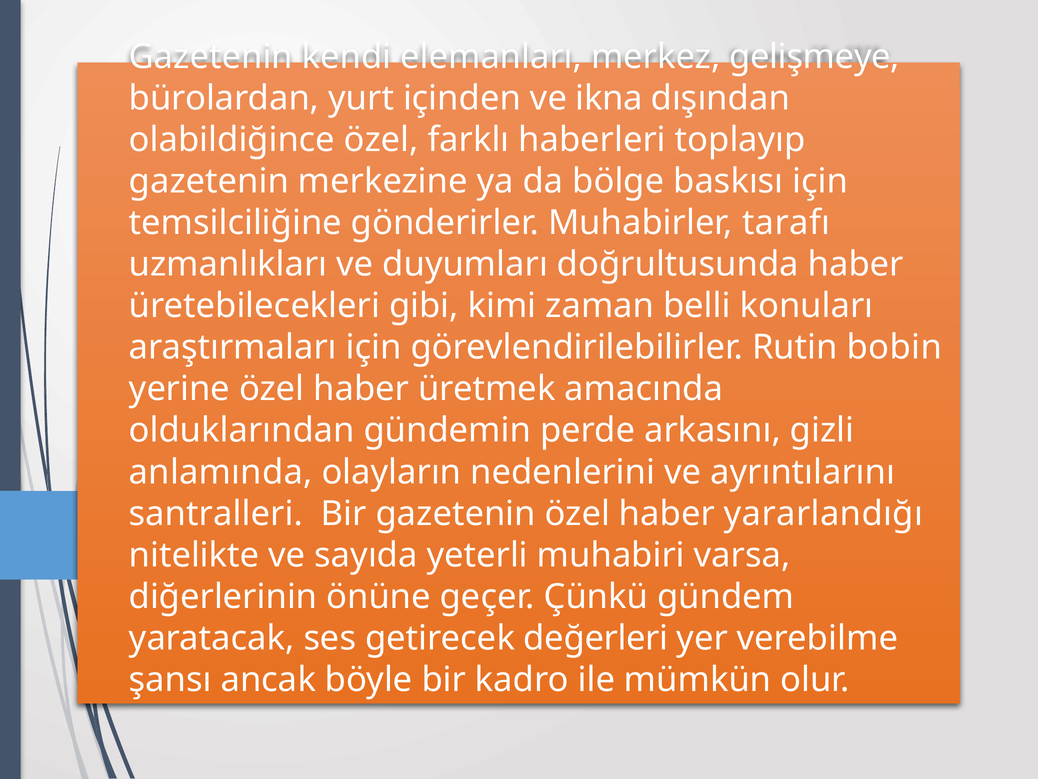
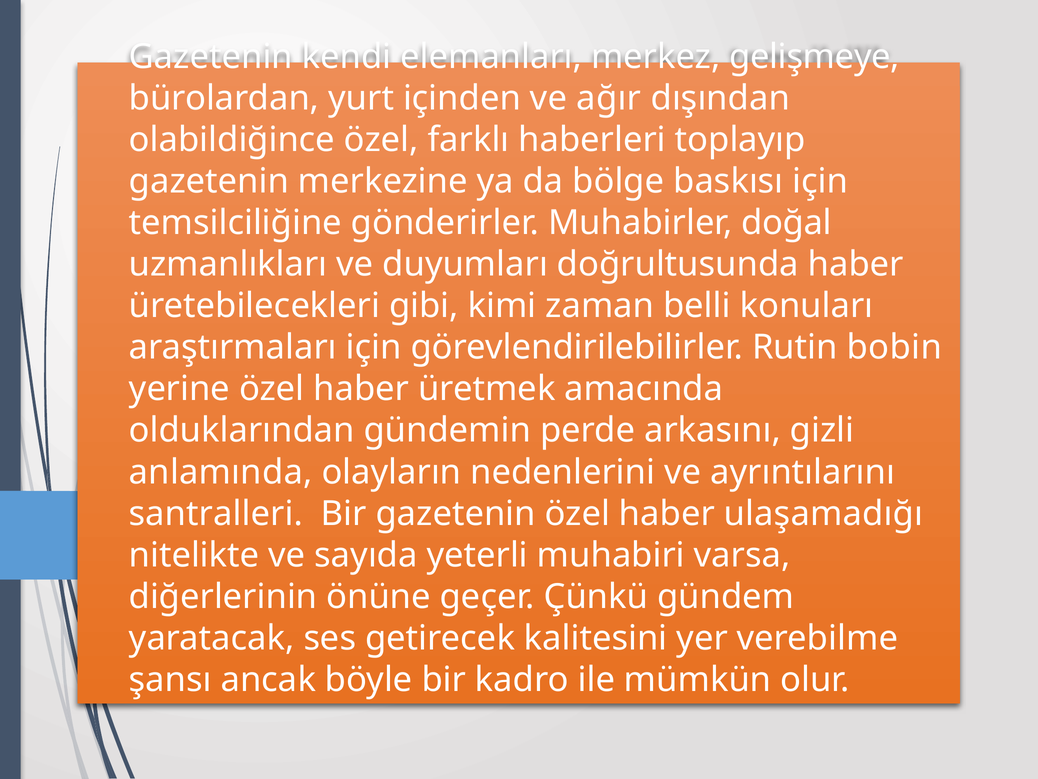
ikna: ikna -> ağır
tarafı: tarafı -> doğal
yararlandığı: yararlandığı -> ulaşamadığı
değerleri: değerleri -> kalitesini
